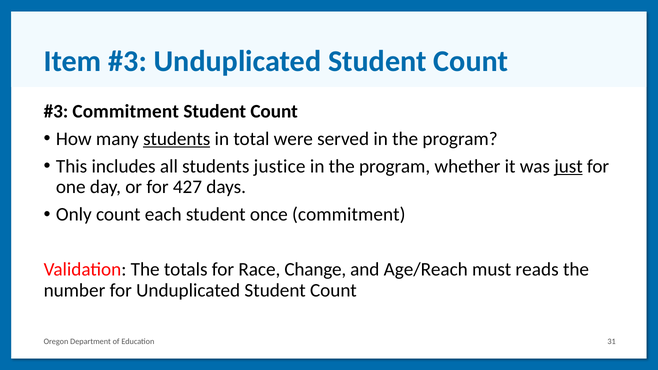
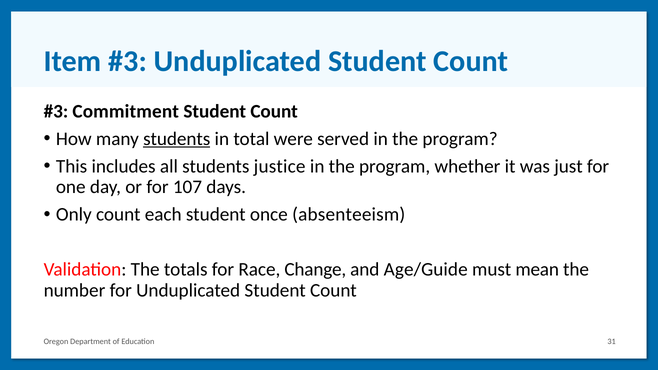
just underline: present -> none
427: 427 -> 107
once commitment: commitment -> absenteeism
Age/Reach: Age/Reach -> Age/Guide
reads: reads -> mean
